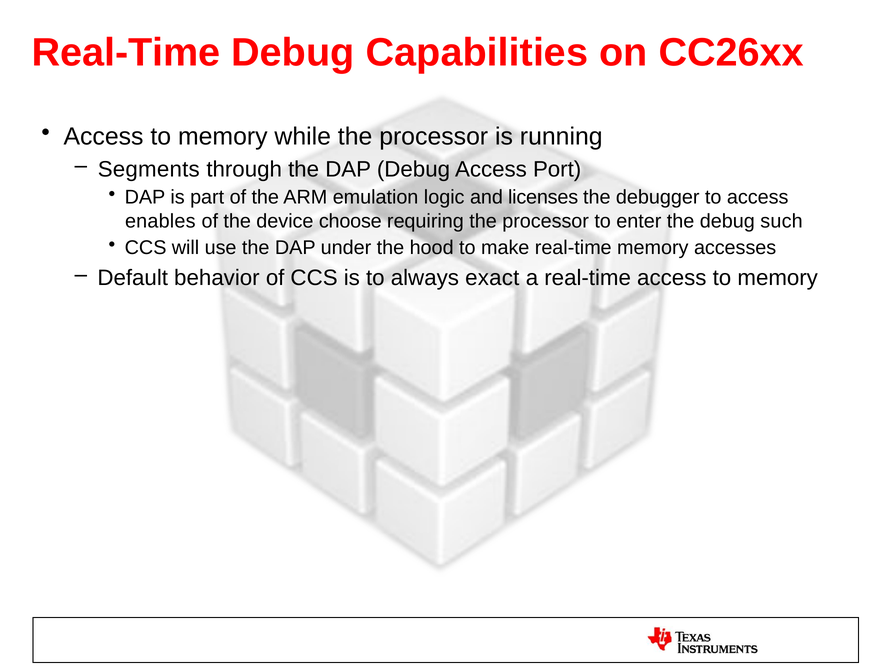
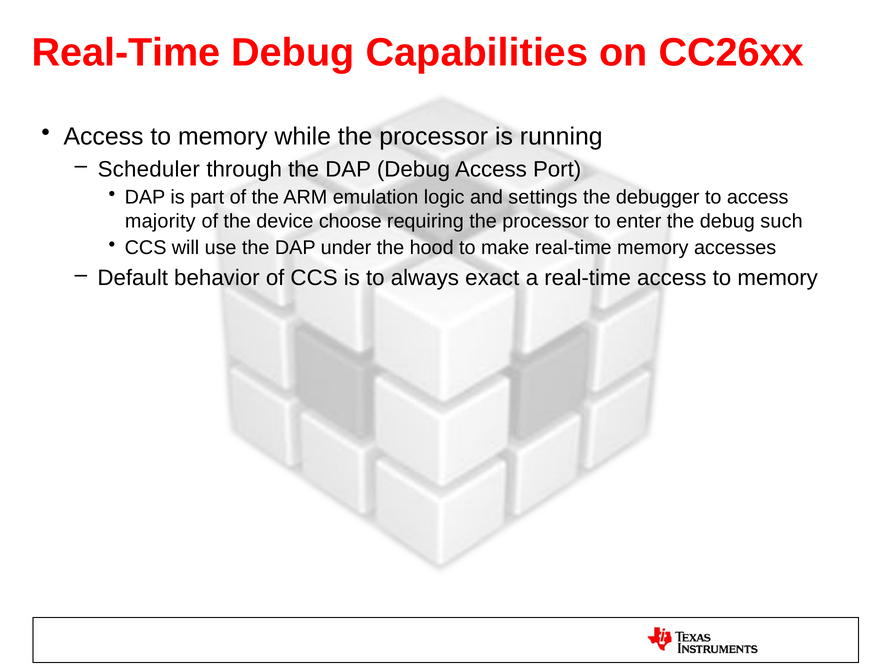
Segments: Segments -> Scheduler
licenses: licenses -> settings
enables: enables -> majority
